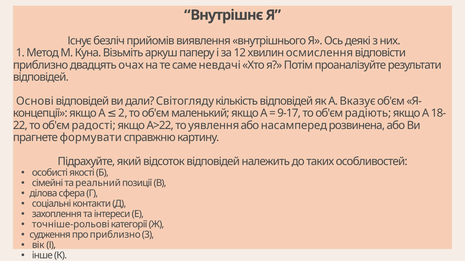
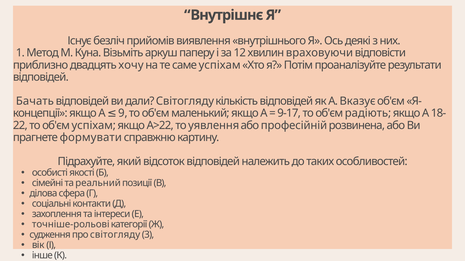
осмислення: осмислення -> враховуючи
очах: очах -> хочу
саме невдачі: невдачі -> успіхам
Основі: Основі -> Бачать
2: 2 -> 9
об'єм радості: радості -> успіхам
насамперед: насамперед -> професійній
про приблизно: приблизно -> світогляду
